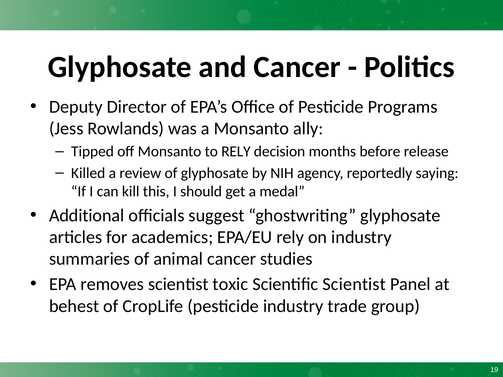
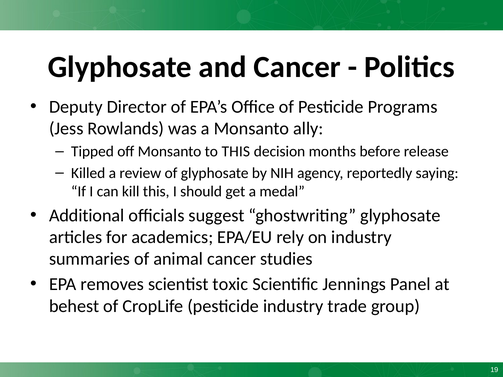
to RELY: RELY -> THIS
Scientific Scientist: Scientist -> Jennings
